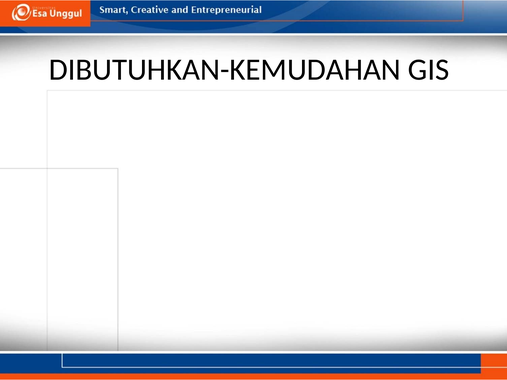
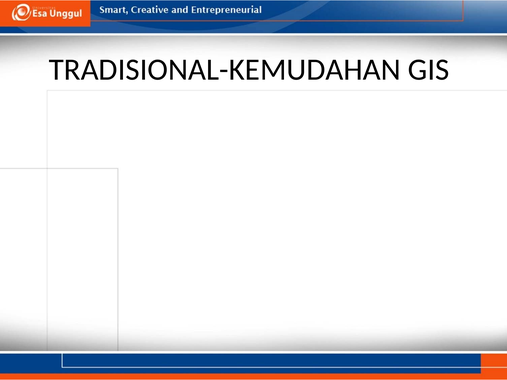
DIBUTUHKAN-KEMUDAHAN: DIBUTUHKAN-KEMUDAHAN -> TRADISIONAL-KEMUDAHAN
